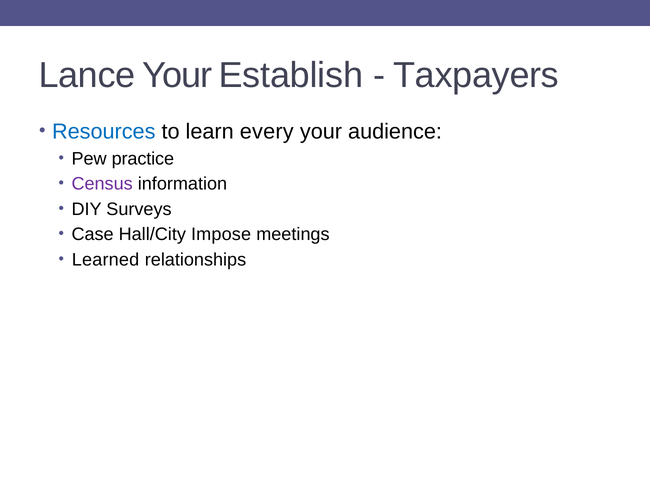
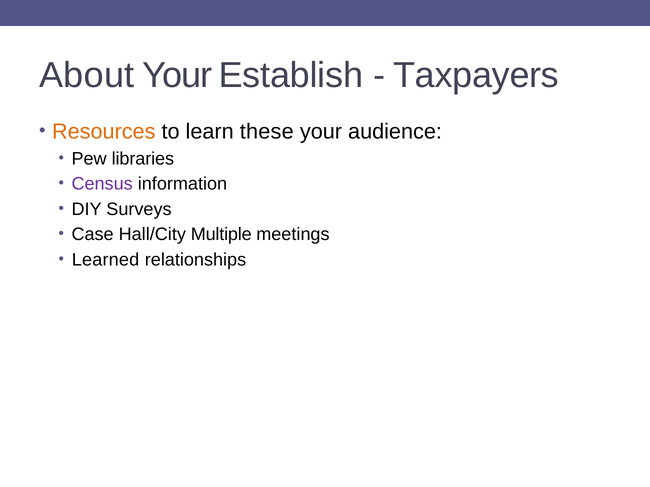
Lance: Lance -> About
Resources colour: blue -> orange
every: every -> these
practice: practice -> libraries
Impose: Impose -> Multiple
